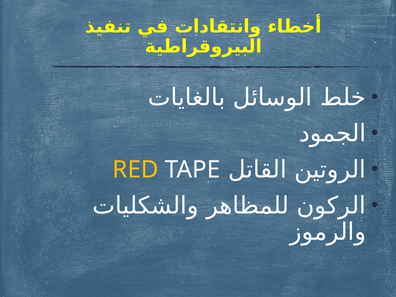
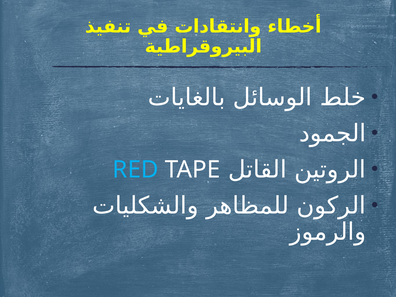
RED colour: yellow -> light blue
